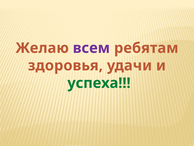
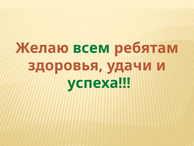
всем colour: purple -> green
